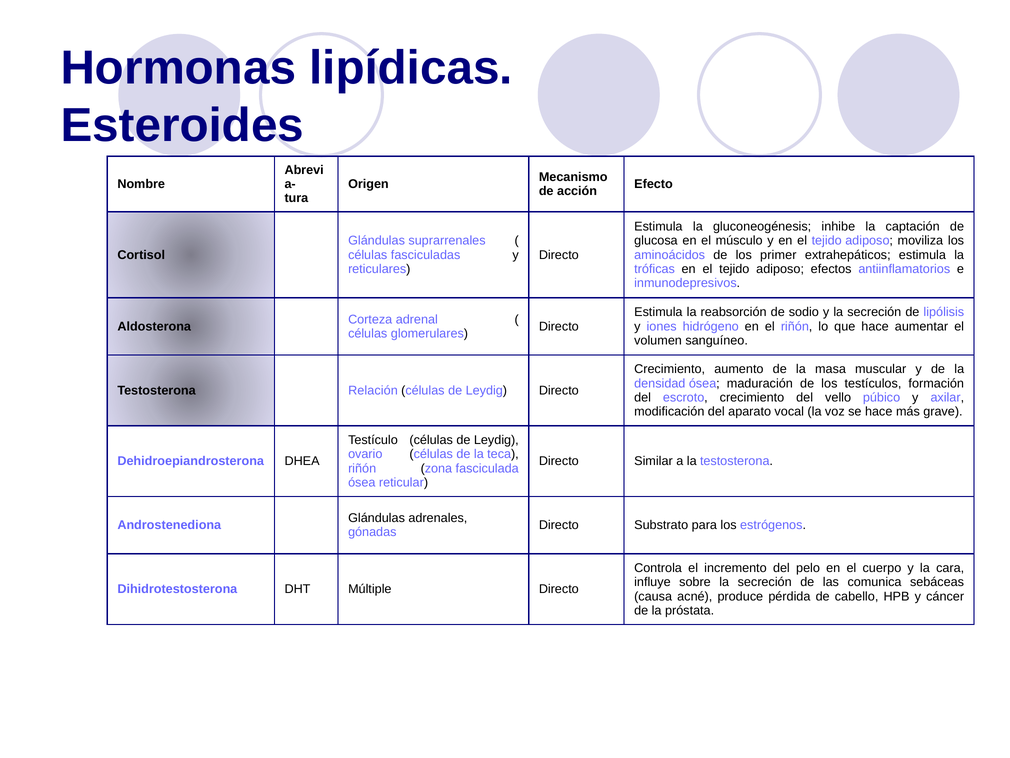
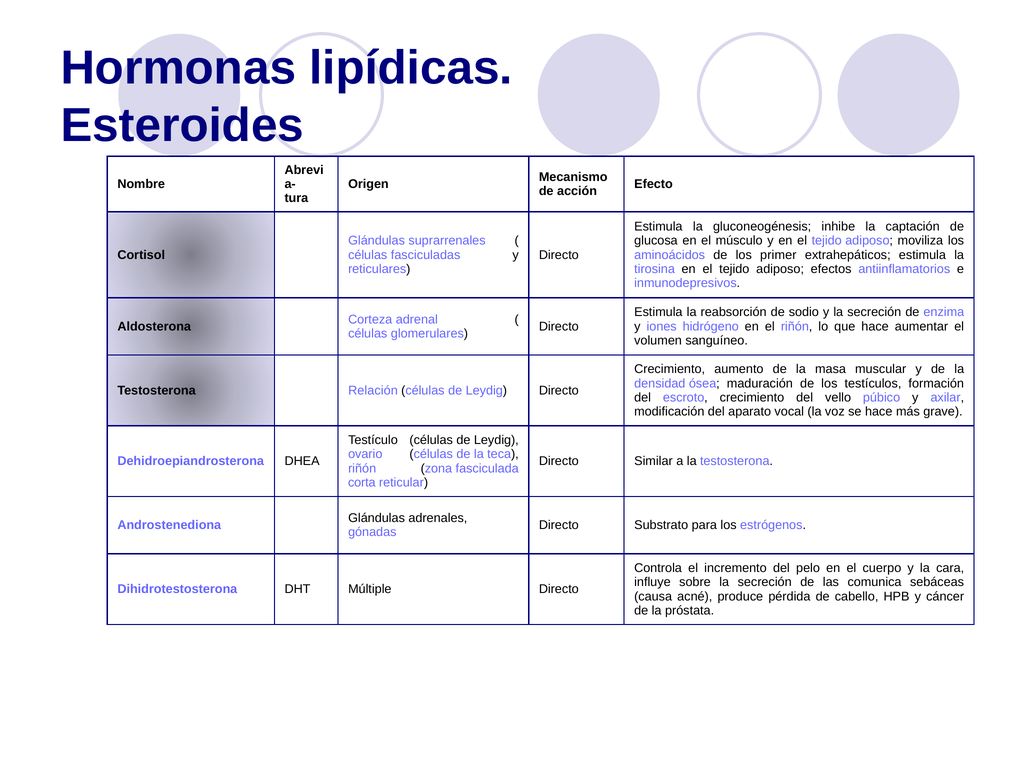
tróficas: tróficas -> tirosina
lipólisis: lipólisis -> enzima
ósea at (362, 482): ósea -> corta
